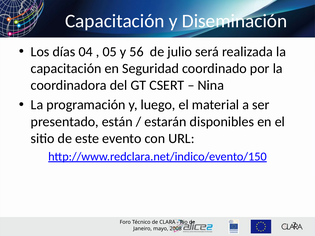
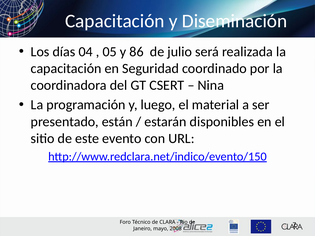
56: 56 -> 86
